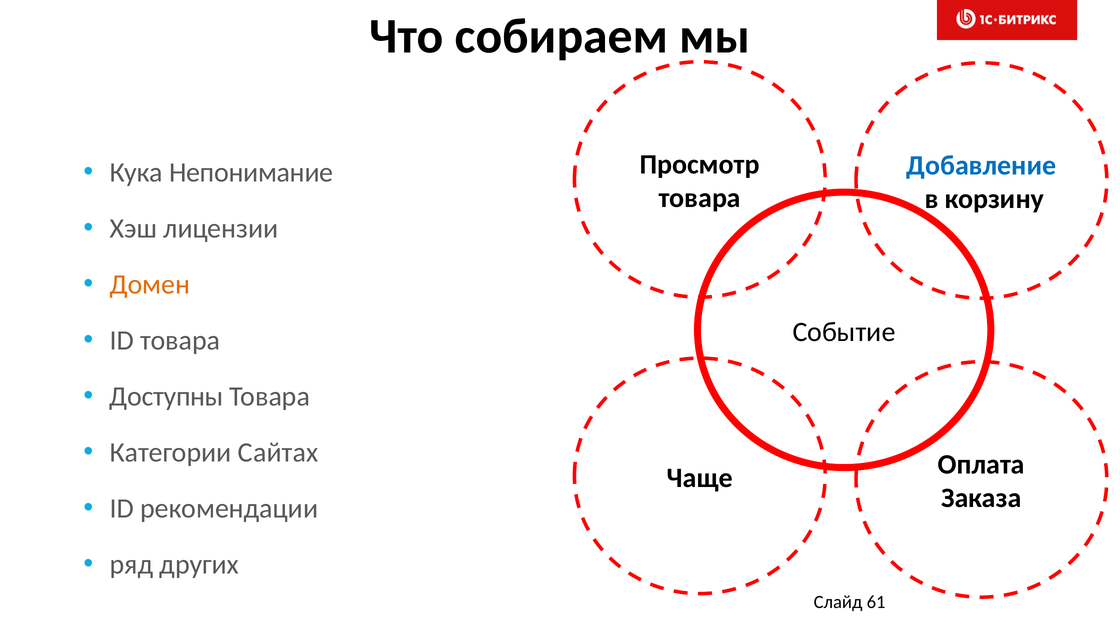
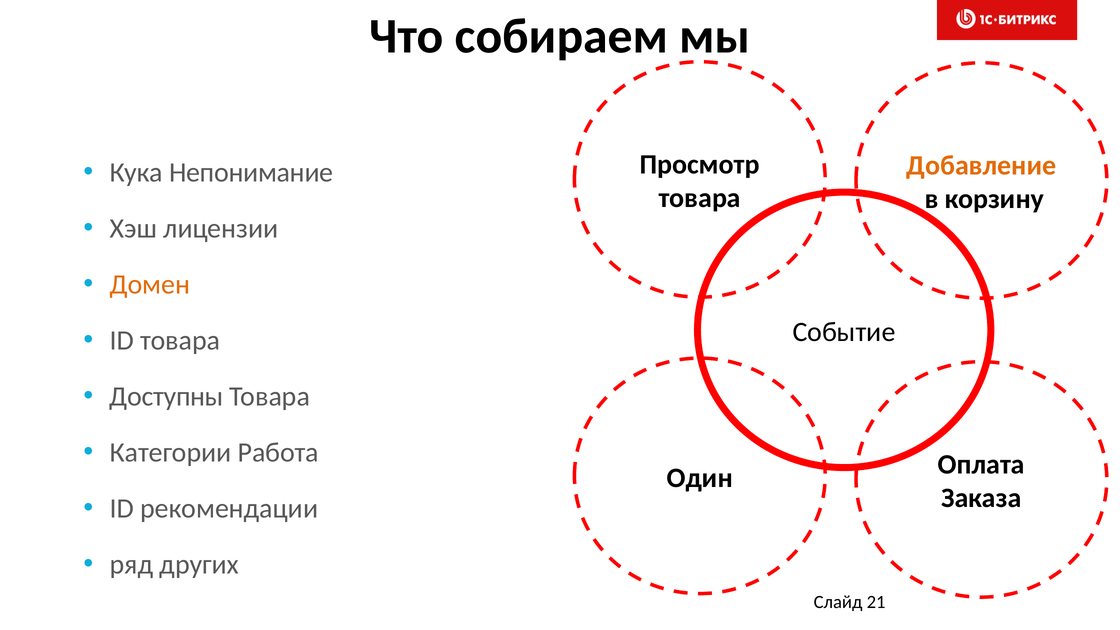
Добавление colour: blue -> orange
Сайтах: Сайтах -> Работа
Чаще: Чаще -> Один
61: 61 -> 21
